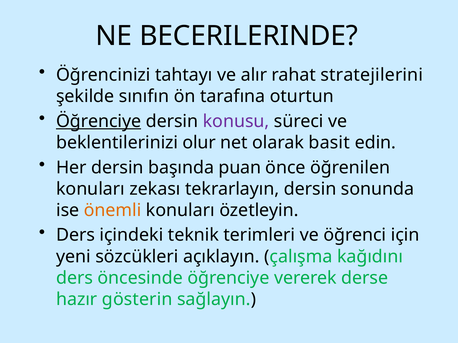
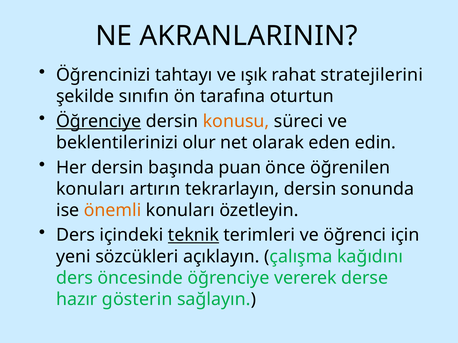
BECERILERINDE: BECERILERINDE -> AKRANLARININ
alır: alır -> ışık
konusu colour: purple -> orange
basit: basit -> eden
zekası: zekası -> artırın
teknik underline: none -> present
